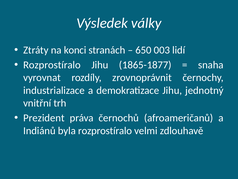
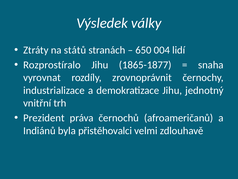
konci: konci -> států
003: 003 -> 004
byla rozprostíralo: rozprostíralo -> přistěhovalci
